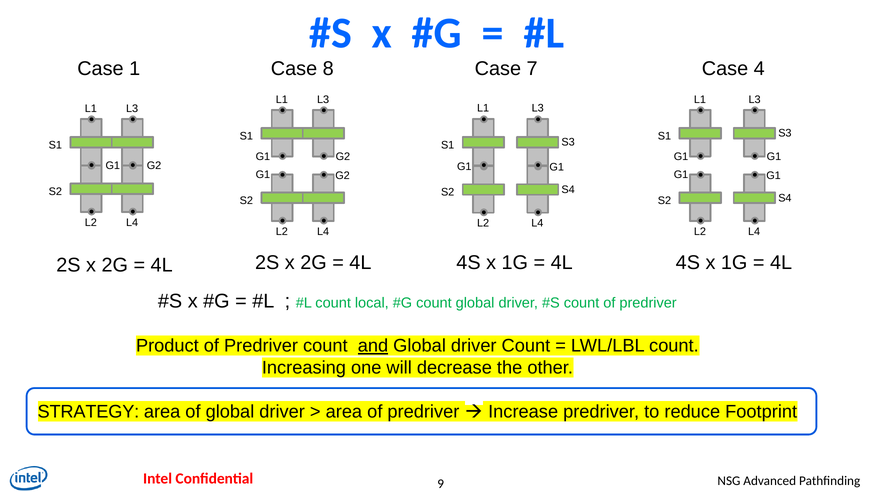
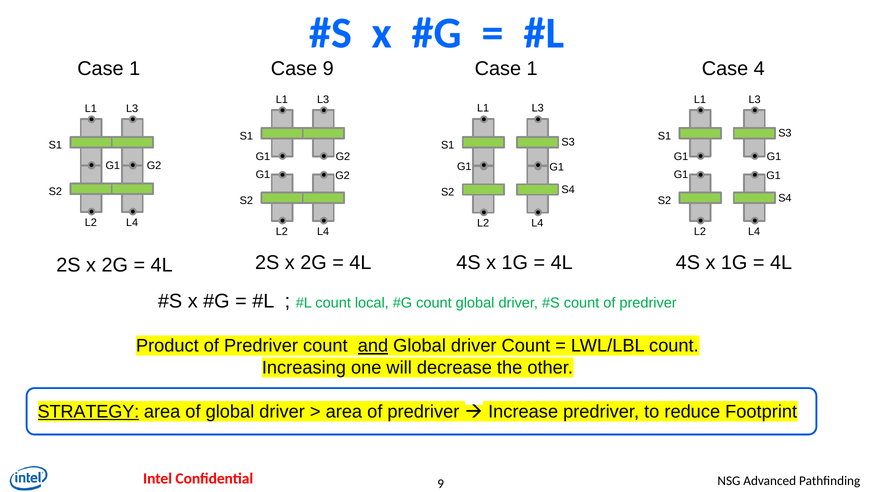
Case 8: 8 -> 9
7 at (532, 69): 7 -> 1
STRATEGY underline: none -> present
